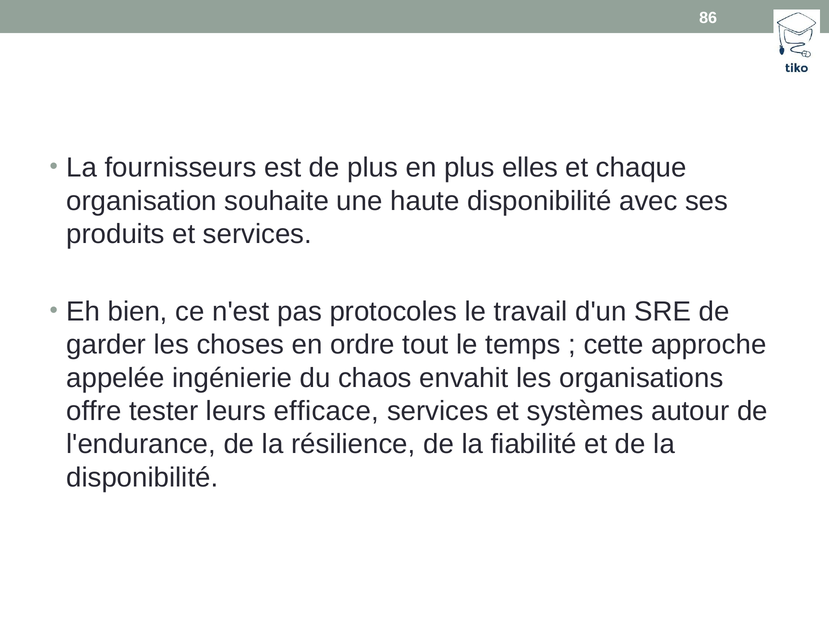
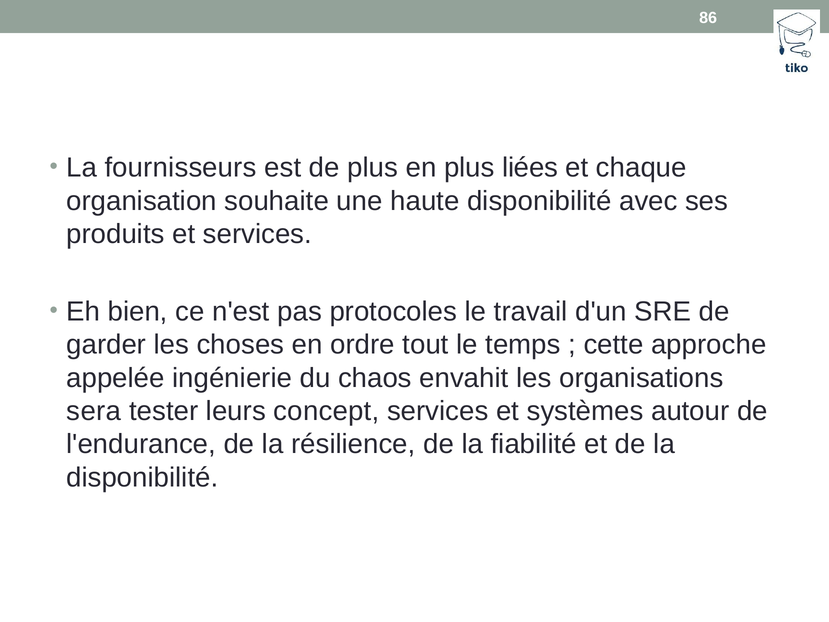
elles: elles -> liées
offre: offre -> sera
efficace: efficace -> concept
